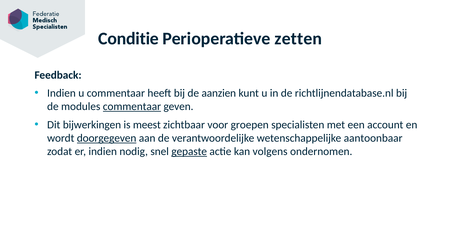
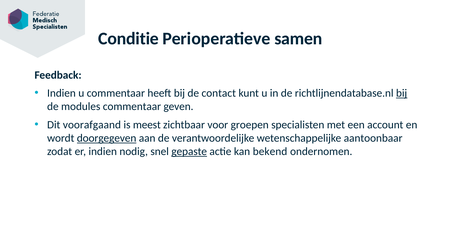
zetten: zetten -> samen
aanzien: aanzien -> contact
bij at (402, 93) underline: none -> present
commentaar at (132, 107) underline: present -> none
bijwerkingen: bijwerkingen -> voorafgaand
volgens: volgens -> bekend
